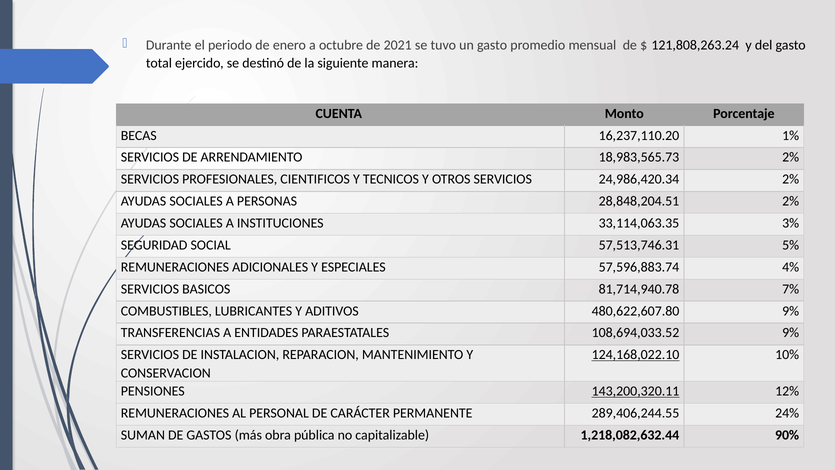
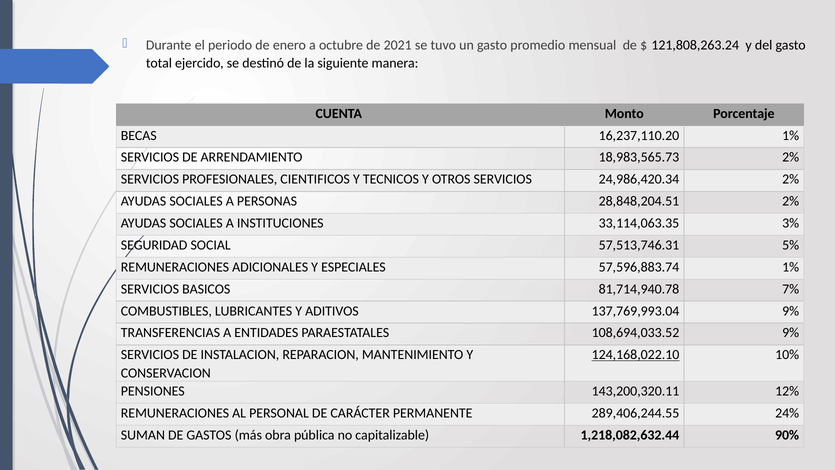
57,596,883.74 4%: 4% -> 1%
480,622,607.80: 480,622,607.80 -> 137,769,993.04
143,200,320.11 underline: present -> none
